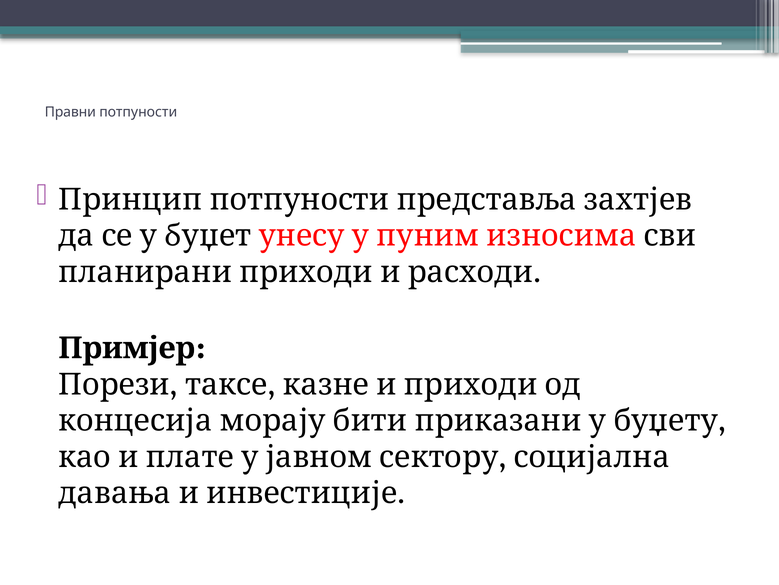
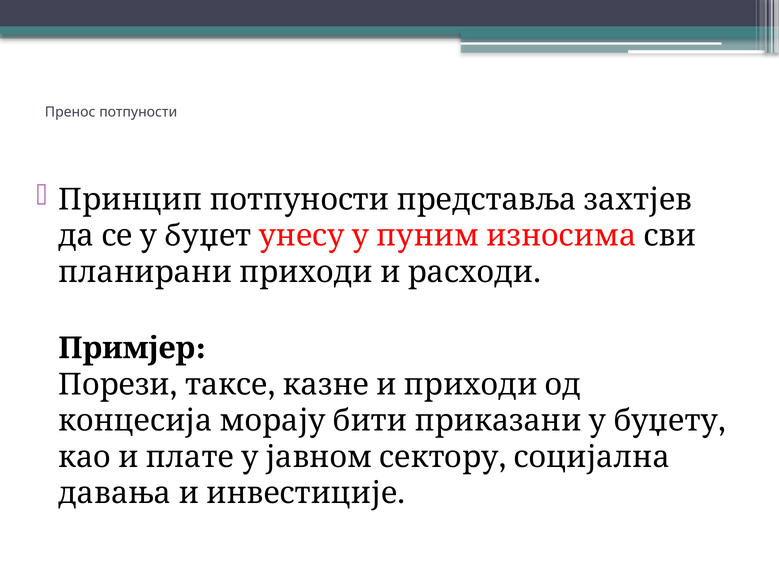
Правни: Правни -> Пренос
